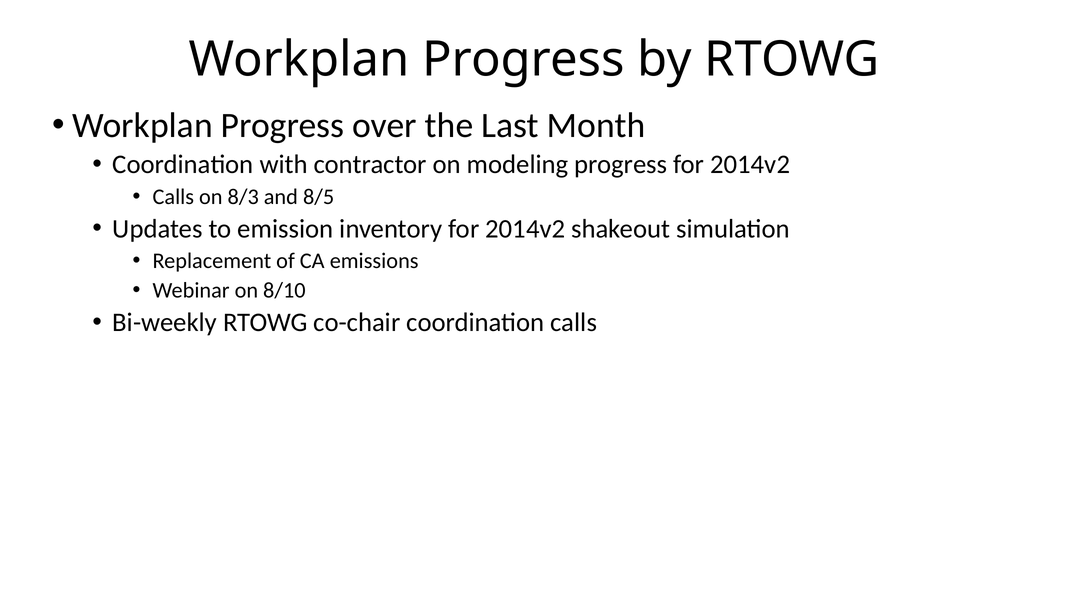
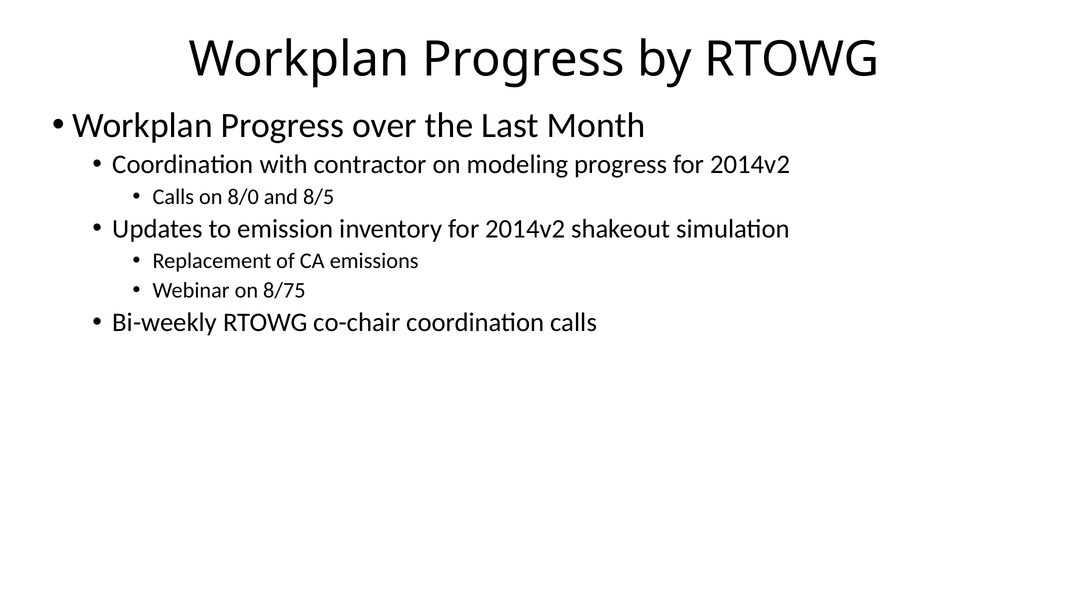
8/3: 8/3 -> 8/0
8/10: 8/10 -> 8/75
